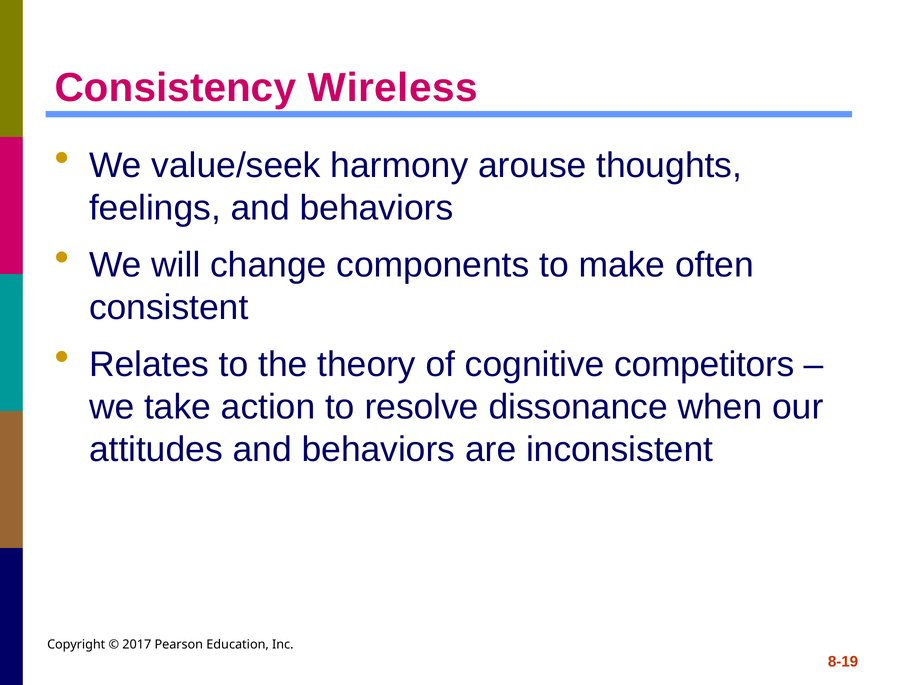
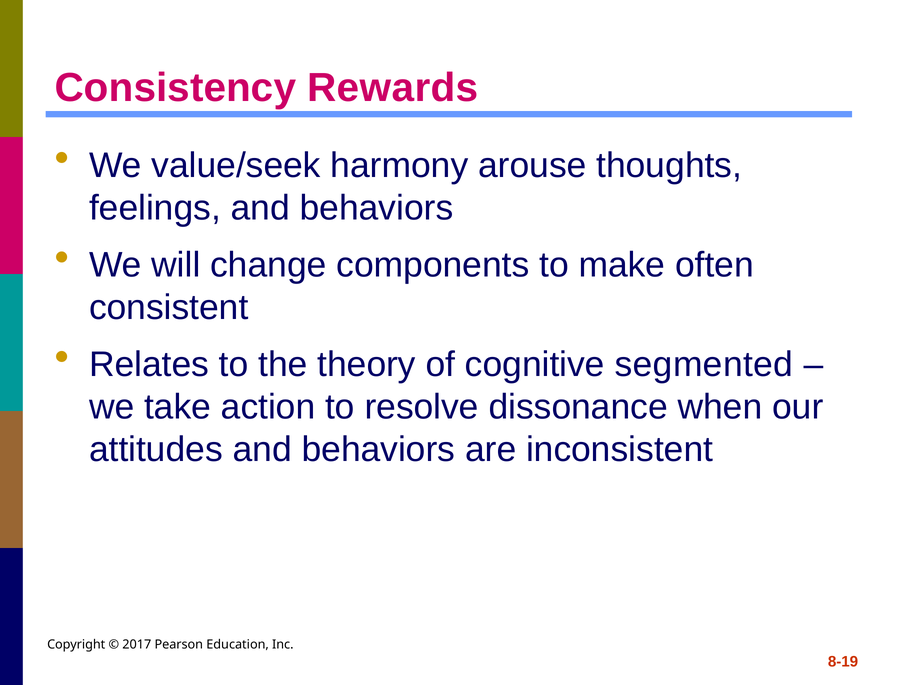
Wireless: Wireless -> Rewards
competitors: competitors -> segmented
